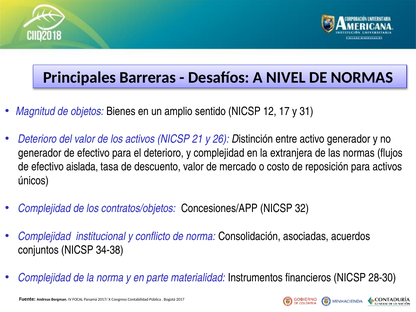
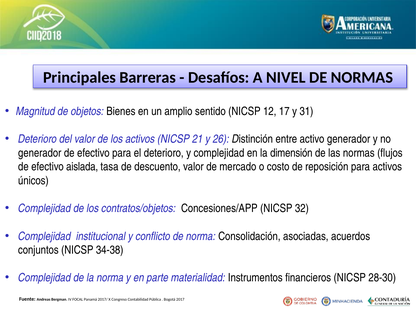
extranjera: extranjera -> dimensión
